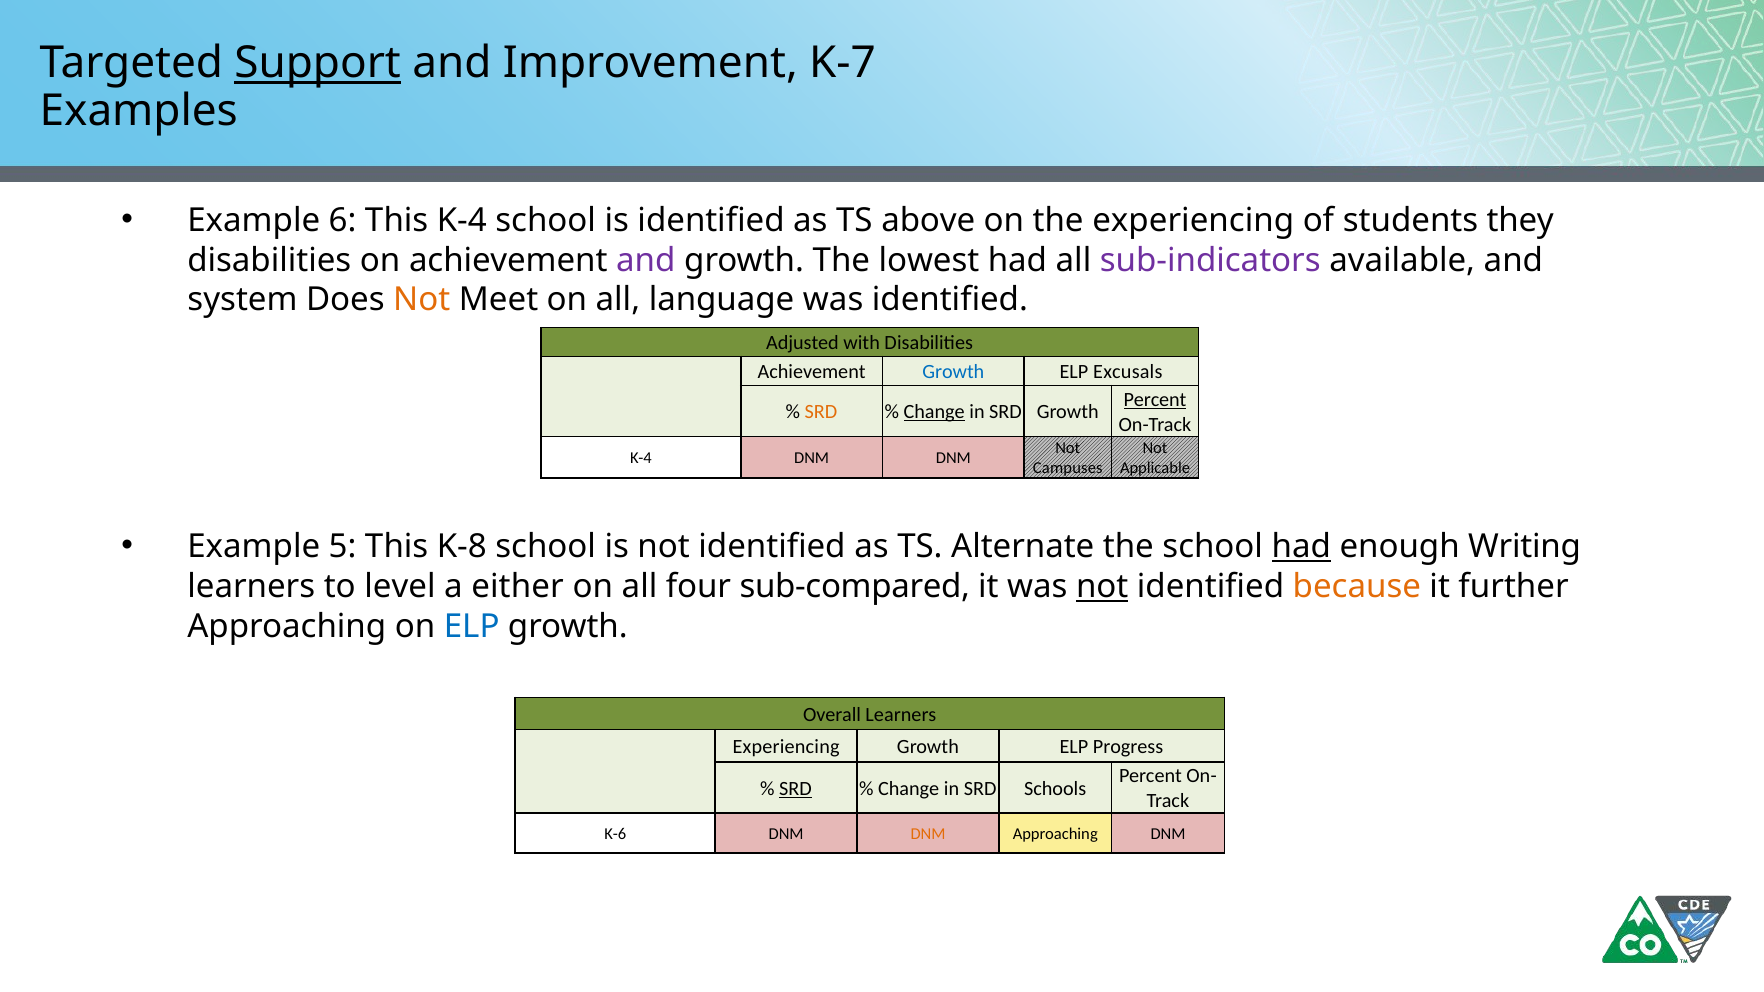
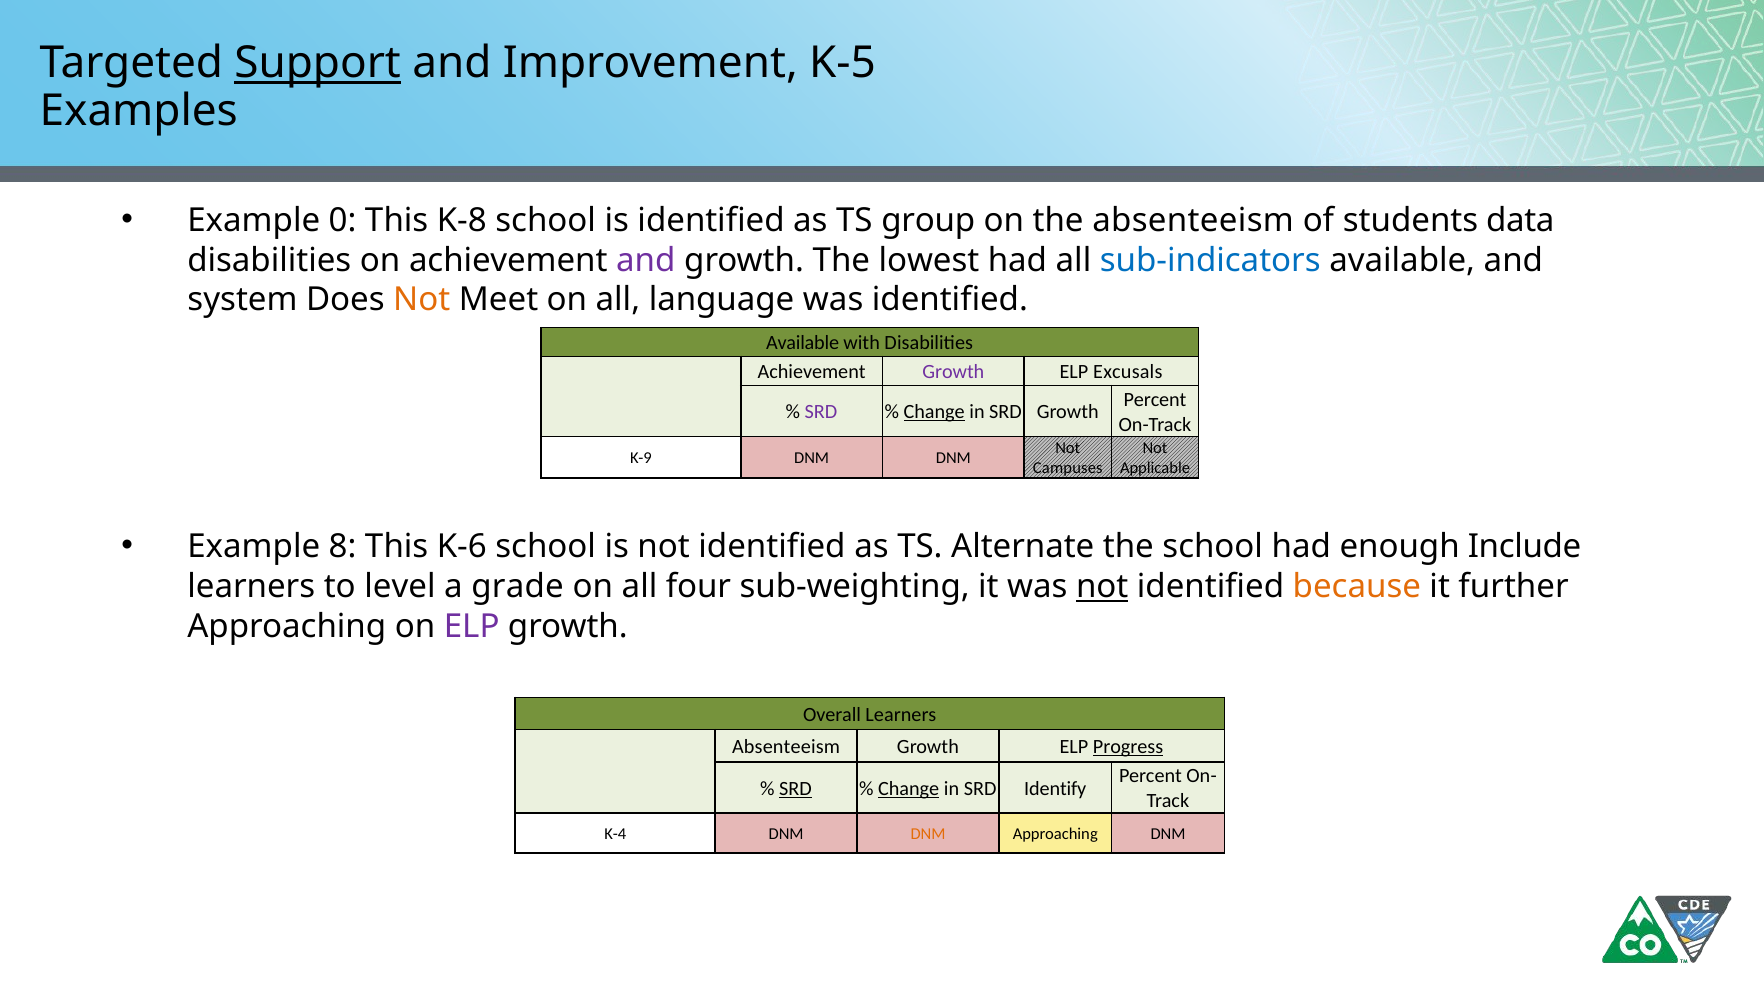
K-7: K-7 -> K-5
6: 6 -> 0
This K-4: K-4 -> K-8
above: above -> group
the experiencing: experiencing -> absenteeism
they: they -> data
sub-indicators colour: purple -> blue
Adjusted at (802, 343): Adjusted -> Available
Growth at (953, 372) colour: blue -> purple
Percent at (1155, 400) underline: present -> none
SRD at (821, 412) colour: orange -> purple
K-4 at (641, 458): K-4 -> K-9
5: 5 -> 8
K-8: K-8 -> K-6
had at (1301, 547) underline: present -> none
Writing: Writing -> Include
either: either -> grade
sub-compared: sub-compared -> sub-weighting
ELP at (472, 626) colour: blue -> purple
Experiencing at (786, 747): Experiencing -> Absenteeism
Progress underline: none -> present
Change at (909, 789) underline: none -> present
Schools: Schools -> Identify
K-6: K-6 -> K-4
